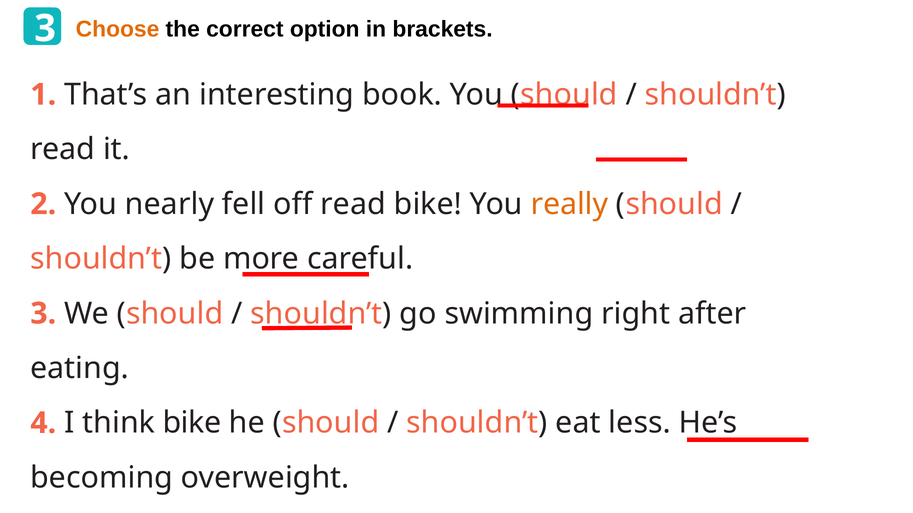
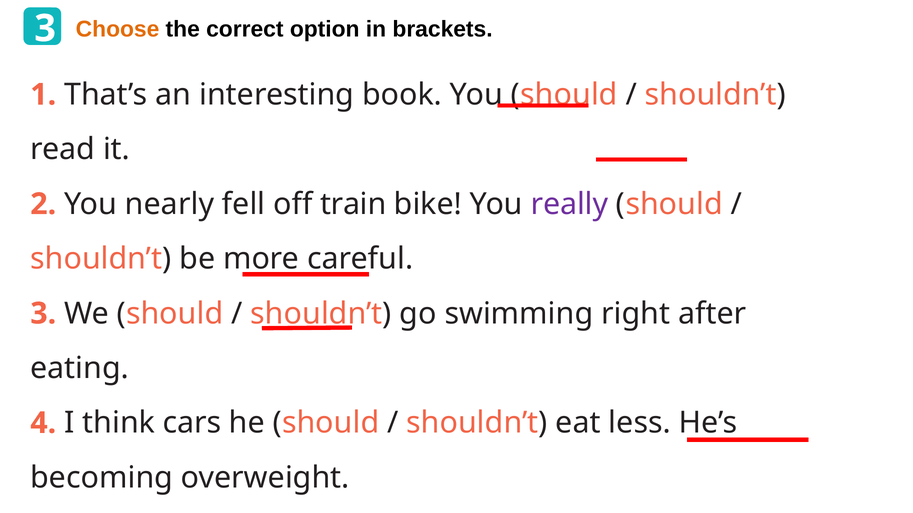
off read: read -> train
really colour: orange -> purple
think bike: bike -> cars
